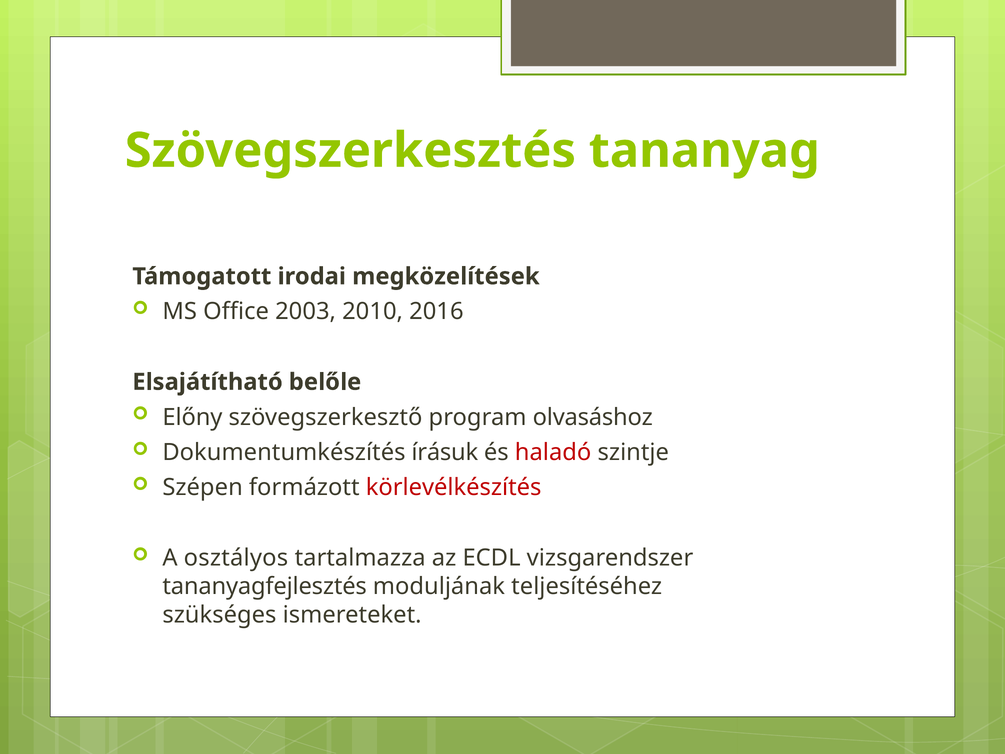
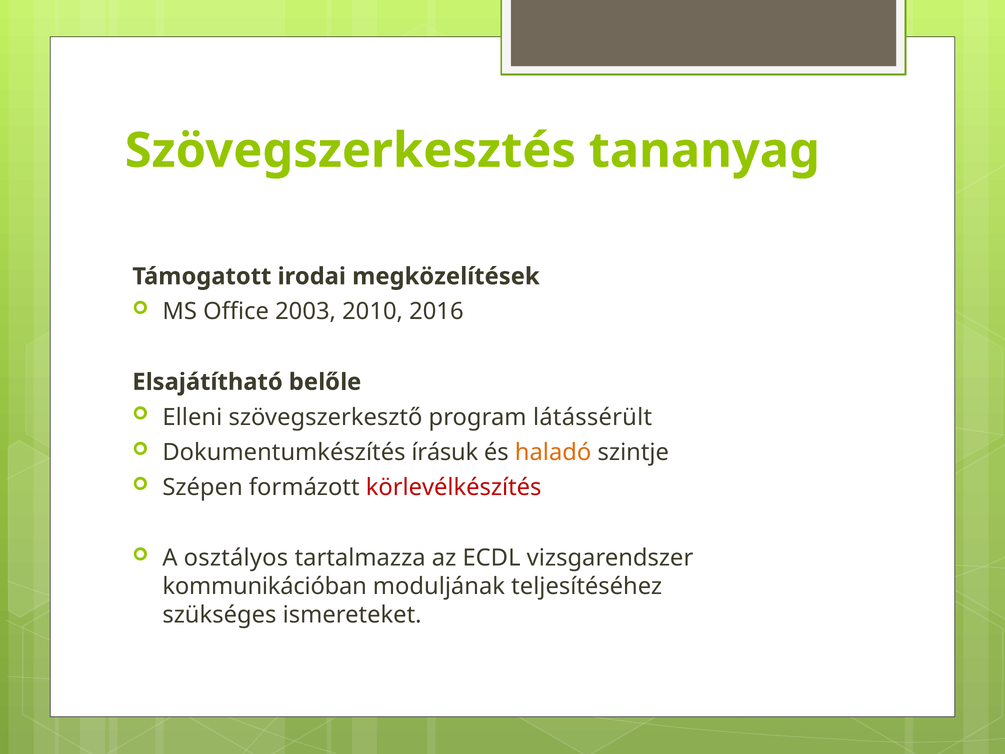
Előny: Előny -> Elleni
olvasáshoz: olvasáshoz -> látássérült
haladó colour: red -> orange
tananyagfejlesztés: tananyagfejlesztés -> kommunikációban
